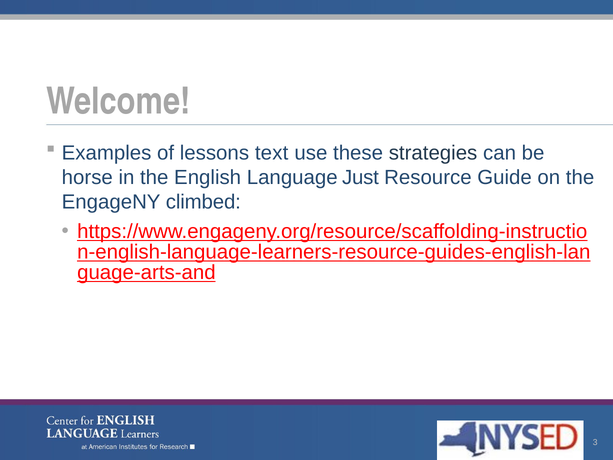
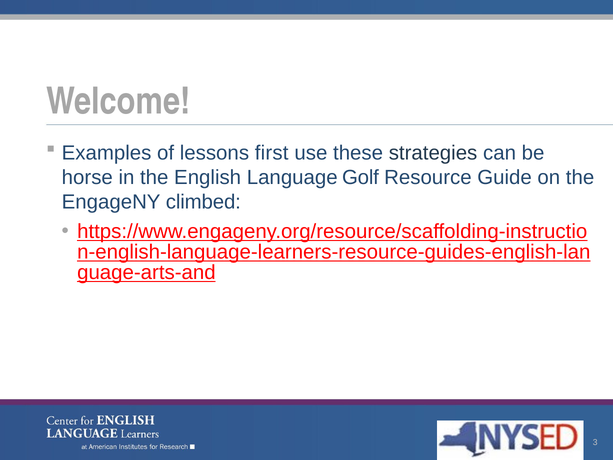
text: text -> first
Just: Just -> Golf
